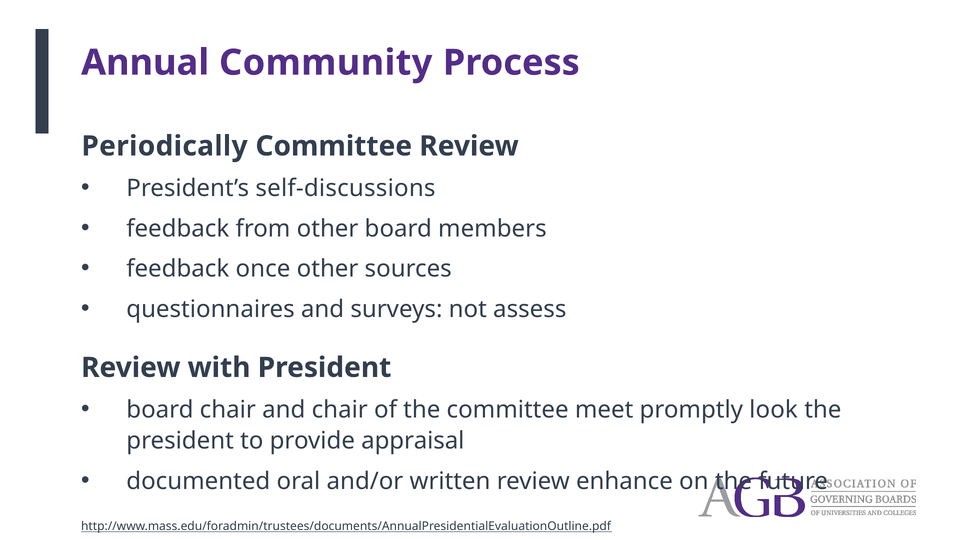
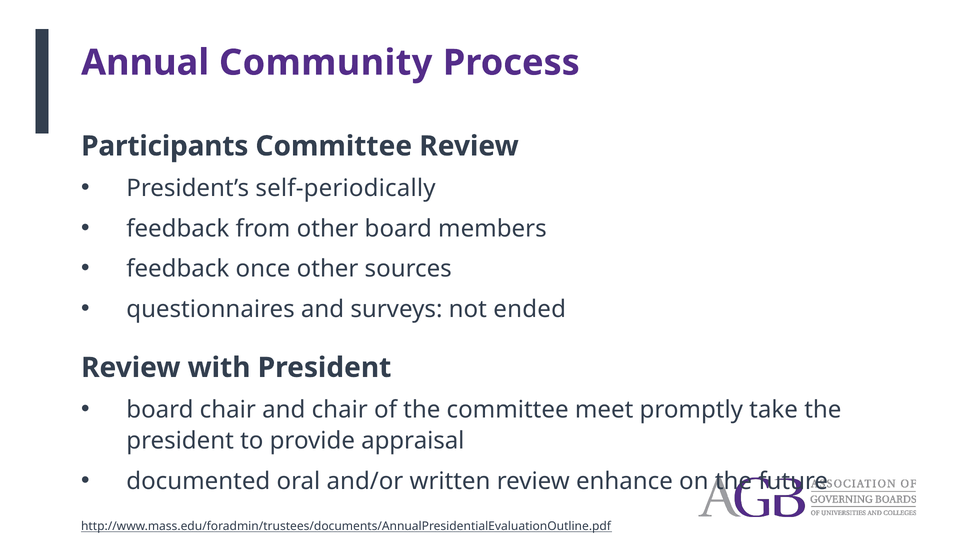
Periodically: Periodically -> Participants
self-discussions: self-discussions -> self-periodically
assess: assess -> ended
look: look -> take
